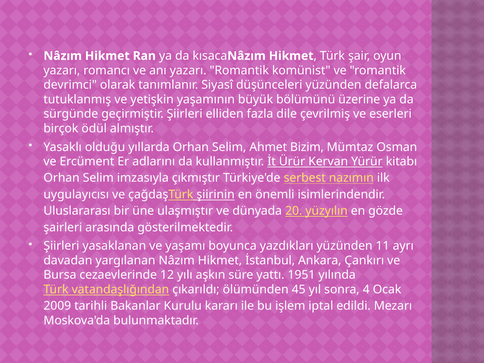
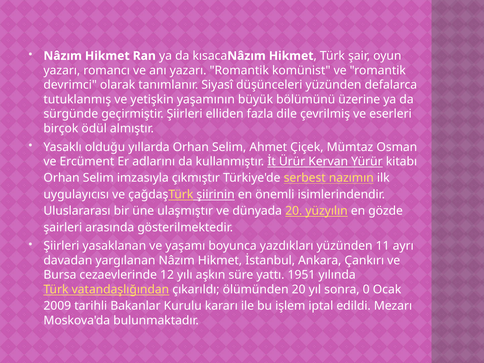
Bizim: Bizim -> Çiçek
ölümünden 45: 45 -> 20
4: 4 -> 0
